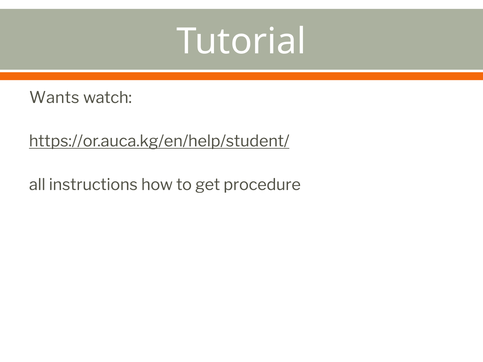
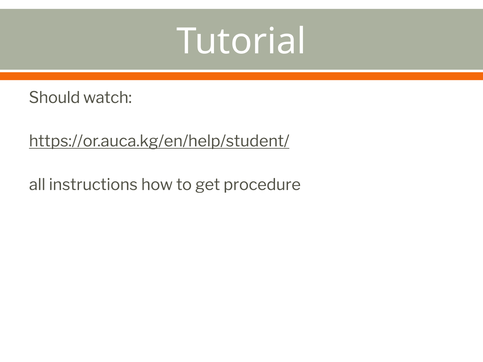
Wants: Wants -> Should
